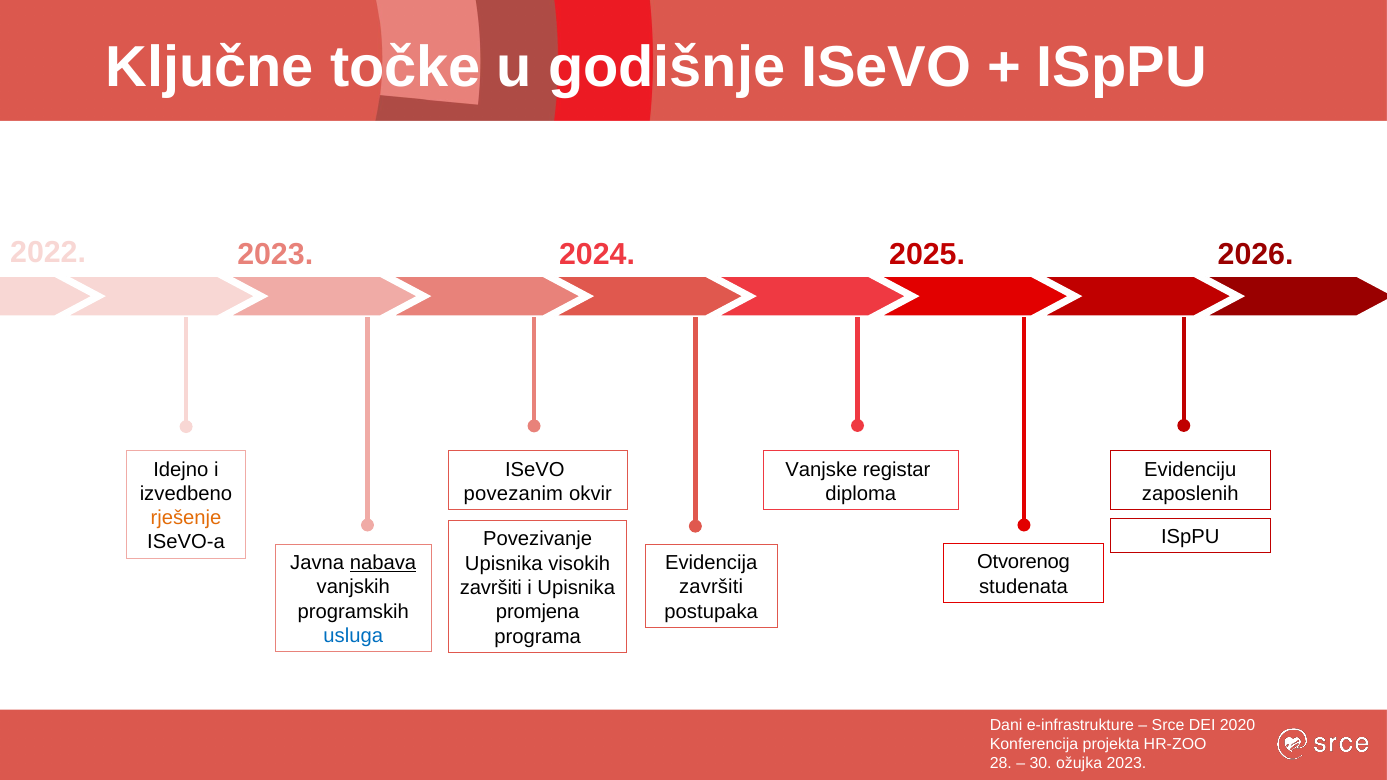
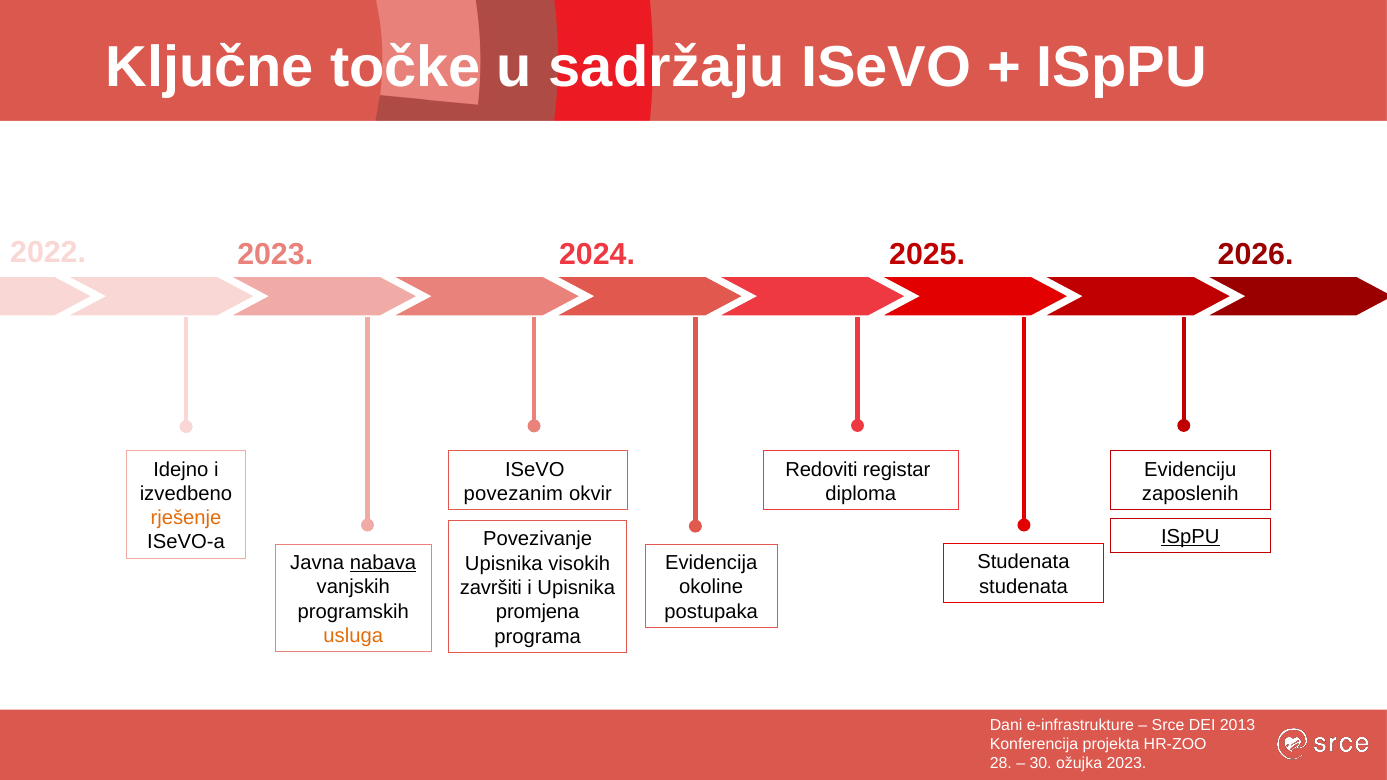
godišnje: godišnje -> sadržaju
Vanjske: Vanjske -> Redoviti
ISpPU at (1190, 537) underline: none -> present
Otvorenog at (1024, 562): Otvorenog -> Studenata
završiti at (711, 587): završiti -> okoline
usluga colour: blue -> orange
2020: 2020 -> 2013
